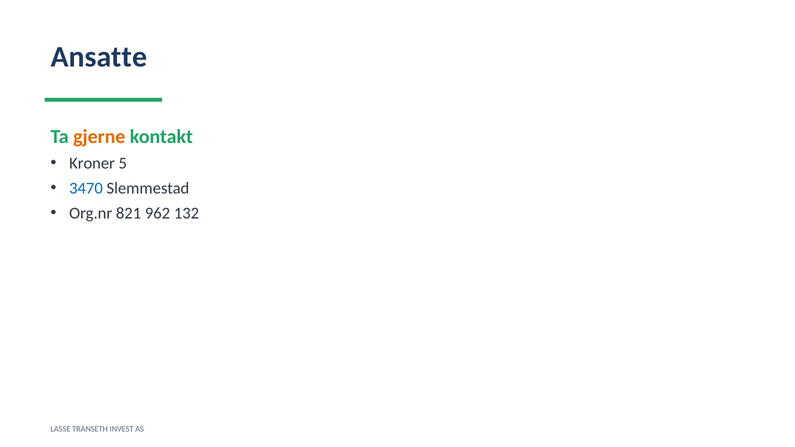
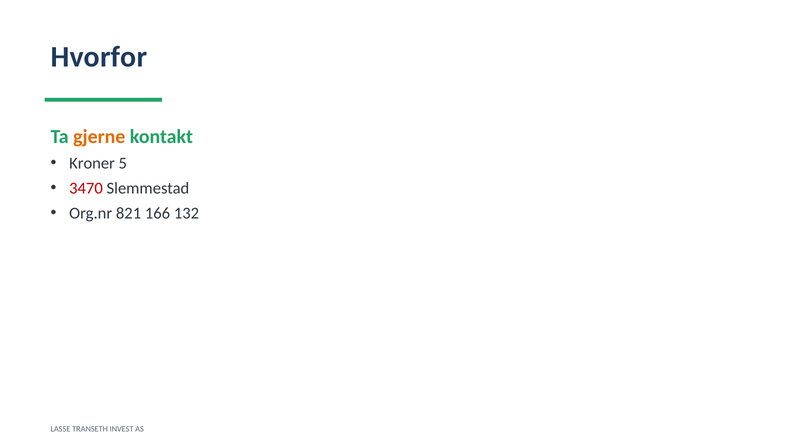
Ansatte: Ansatte -> Hvorfor
3470 colour: blue -> red
962: 962 -> 166
